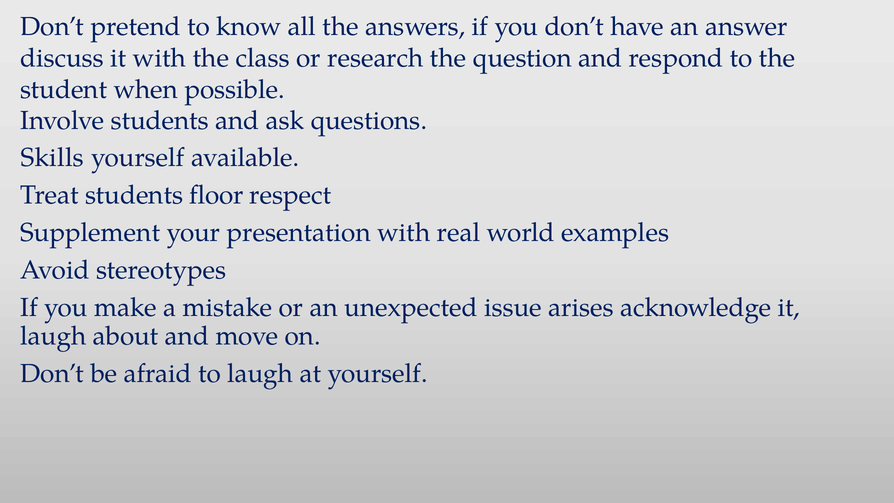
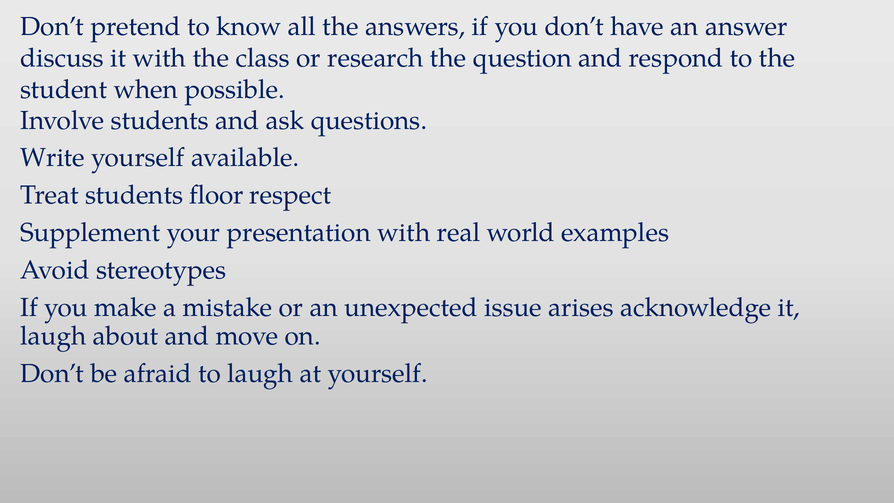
Skills: Skills -> Write
